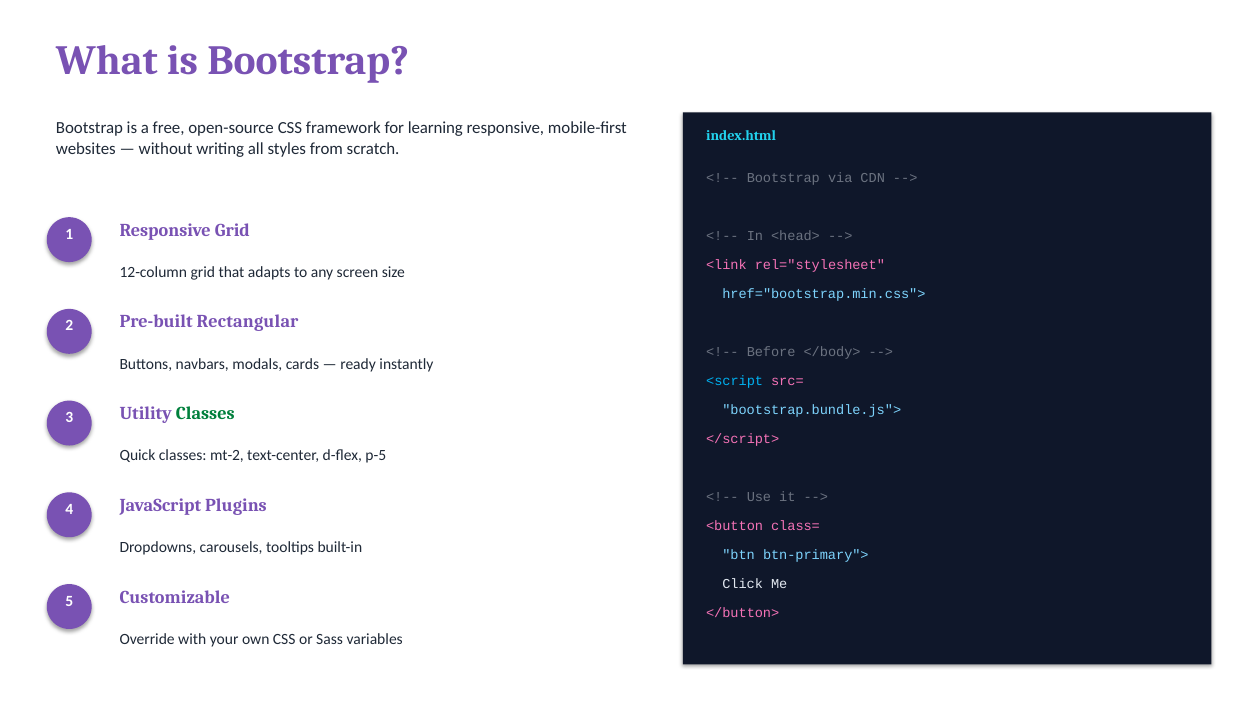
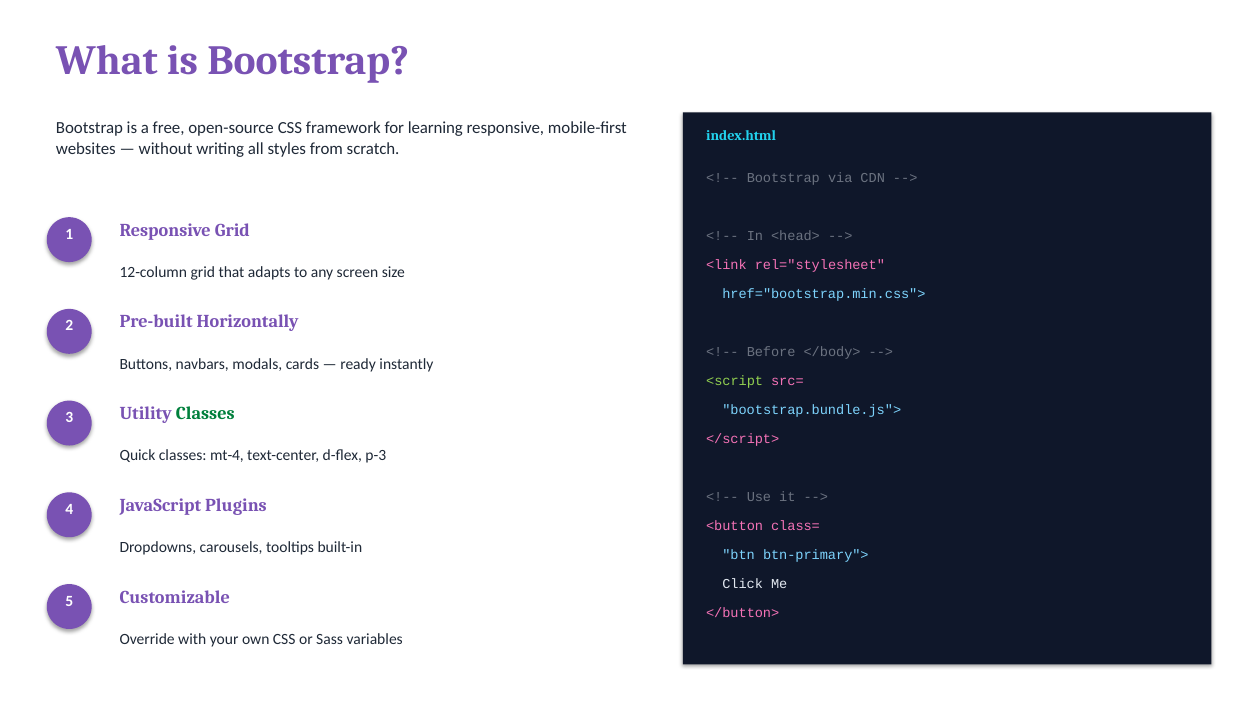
Rectangular: Rectangular -> Horizontally
<script colour: light blue -> light green
mt-2: mt-2 -> mt-4
p-5: p-5 -> p-3
